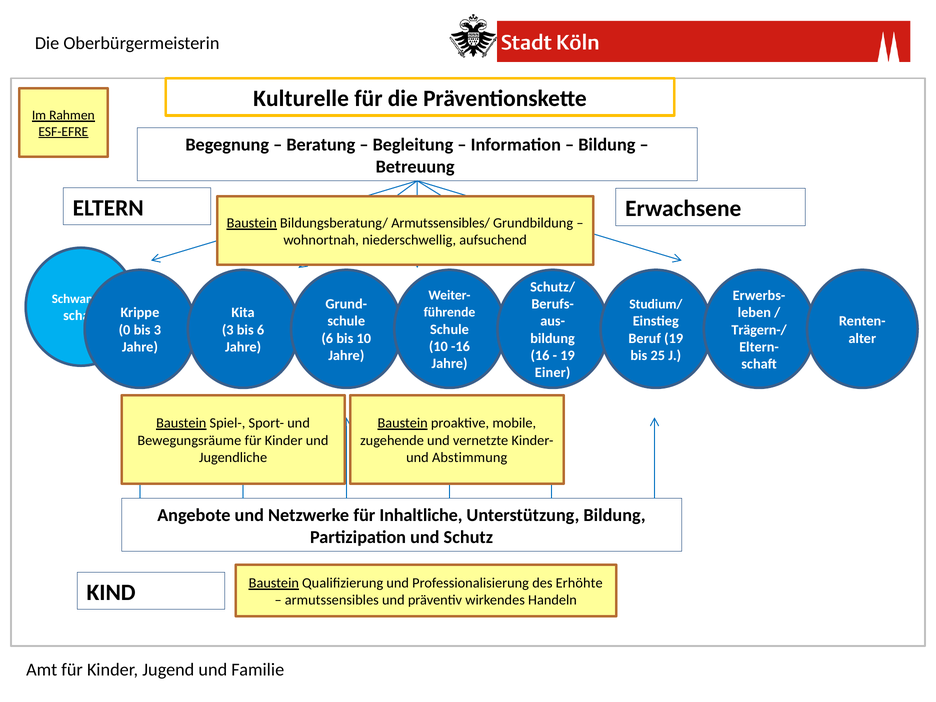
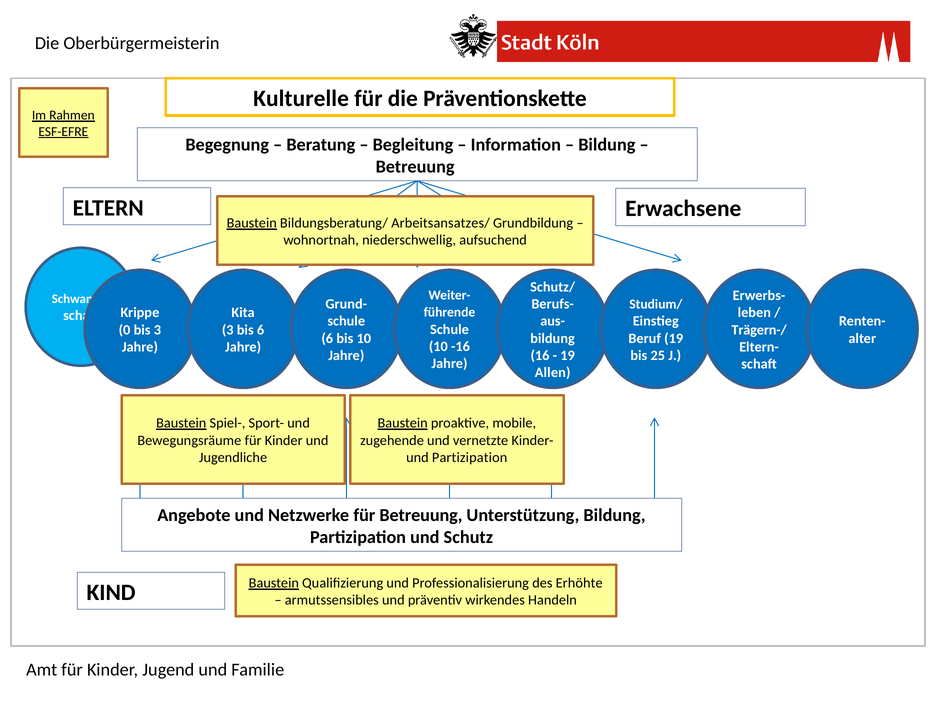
Armutssensibles/: Armutssensibles/ -> Arbeitsansatzes/
Einer: Einer -> Allen
und Abstimmung: Abstimmung -> Partizipation
für Inhaltliche: Inhaltliche -> Betreuung
